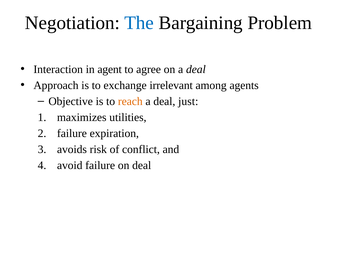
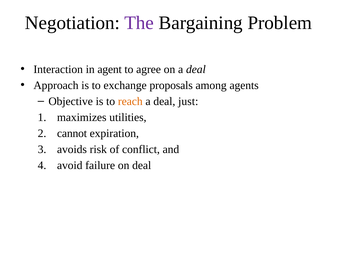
The colour: blue -> purple
irrelevant: irrelevant -> proposals
failure at (72, 133): failure -> cannot
